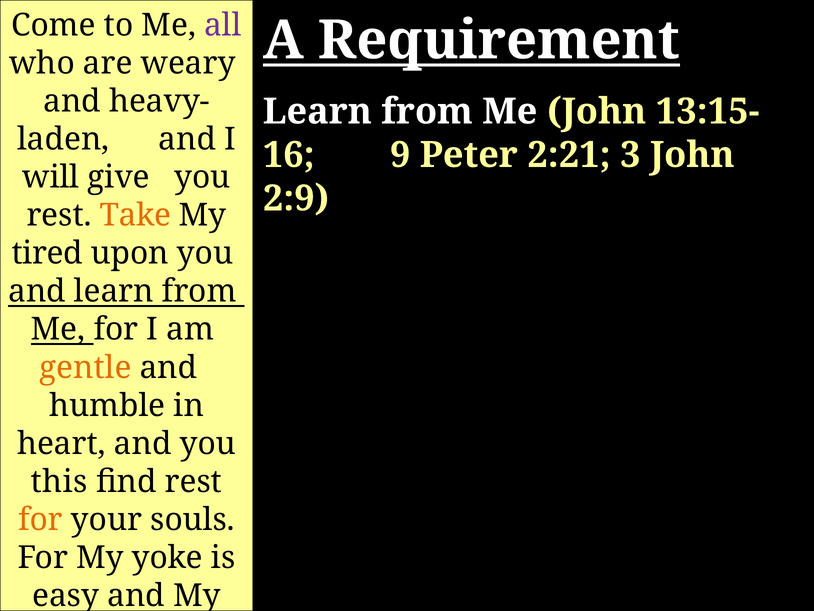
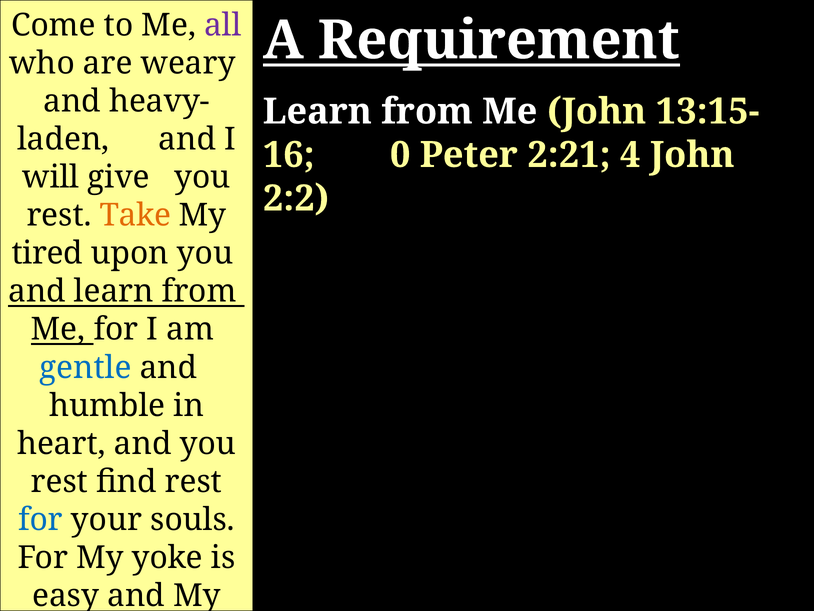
9: 9 -> 0
3: 3 -> 4
2:9: 2:9 -> 2:2
gentle colour: orange -> blue
this at (59, 481): this -> rest
for at (41, 519) colour: orange -> blue
